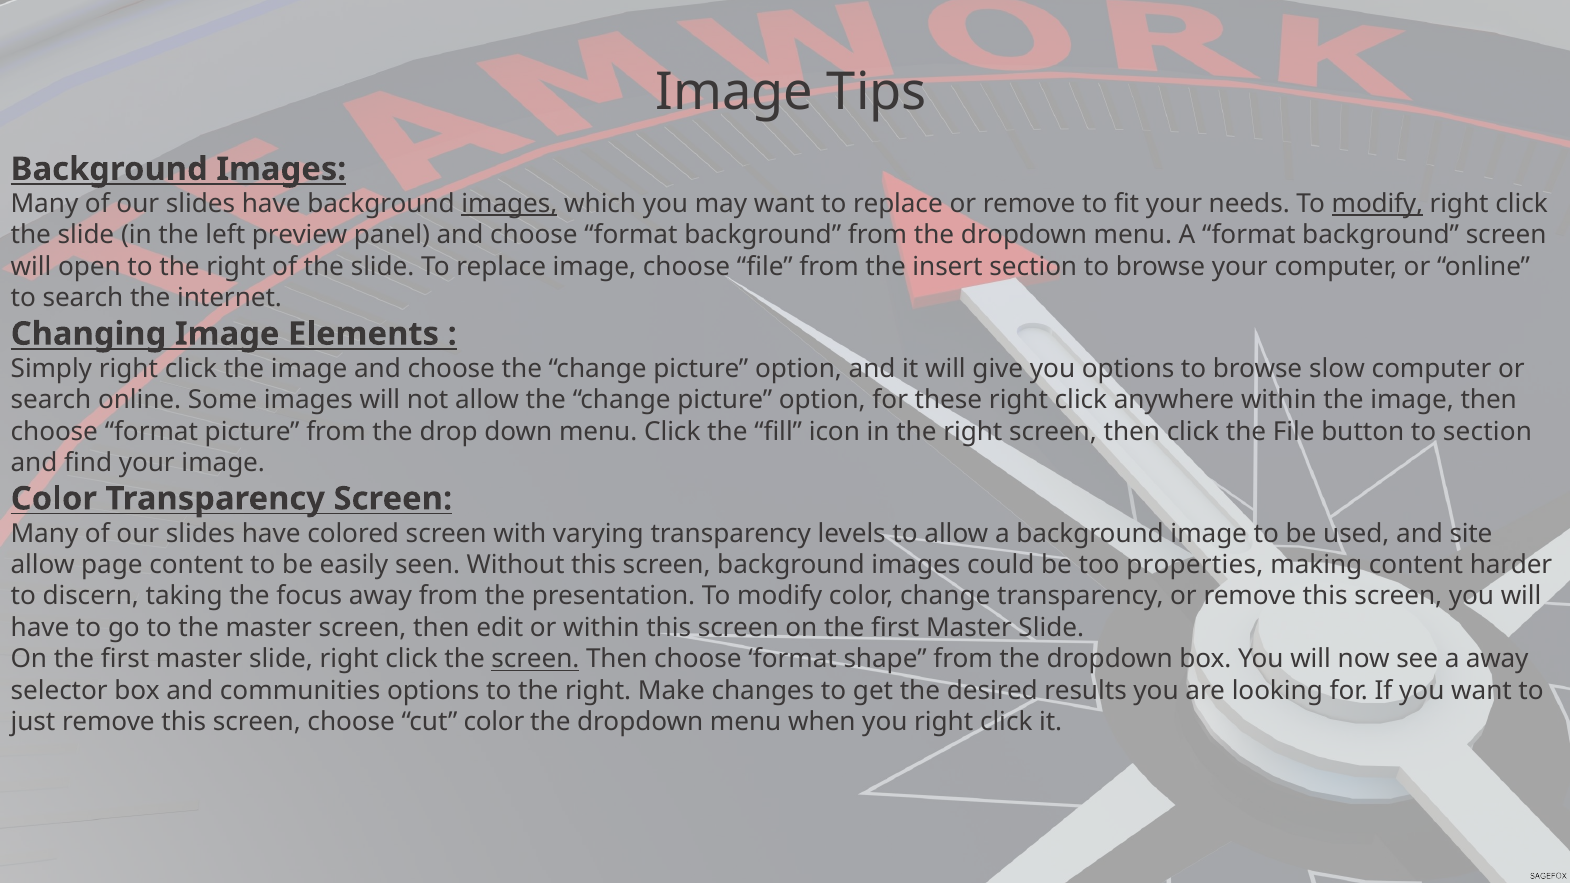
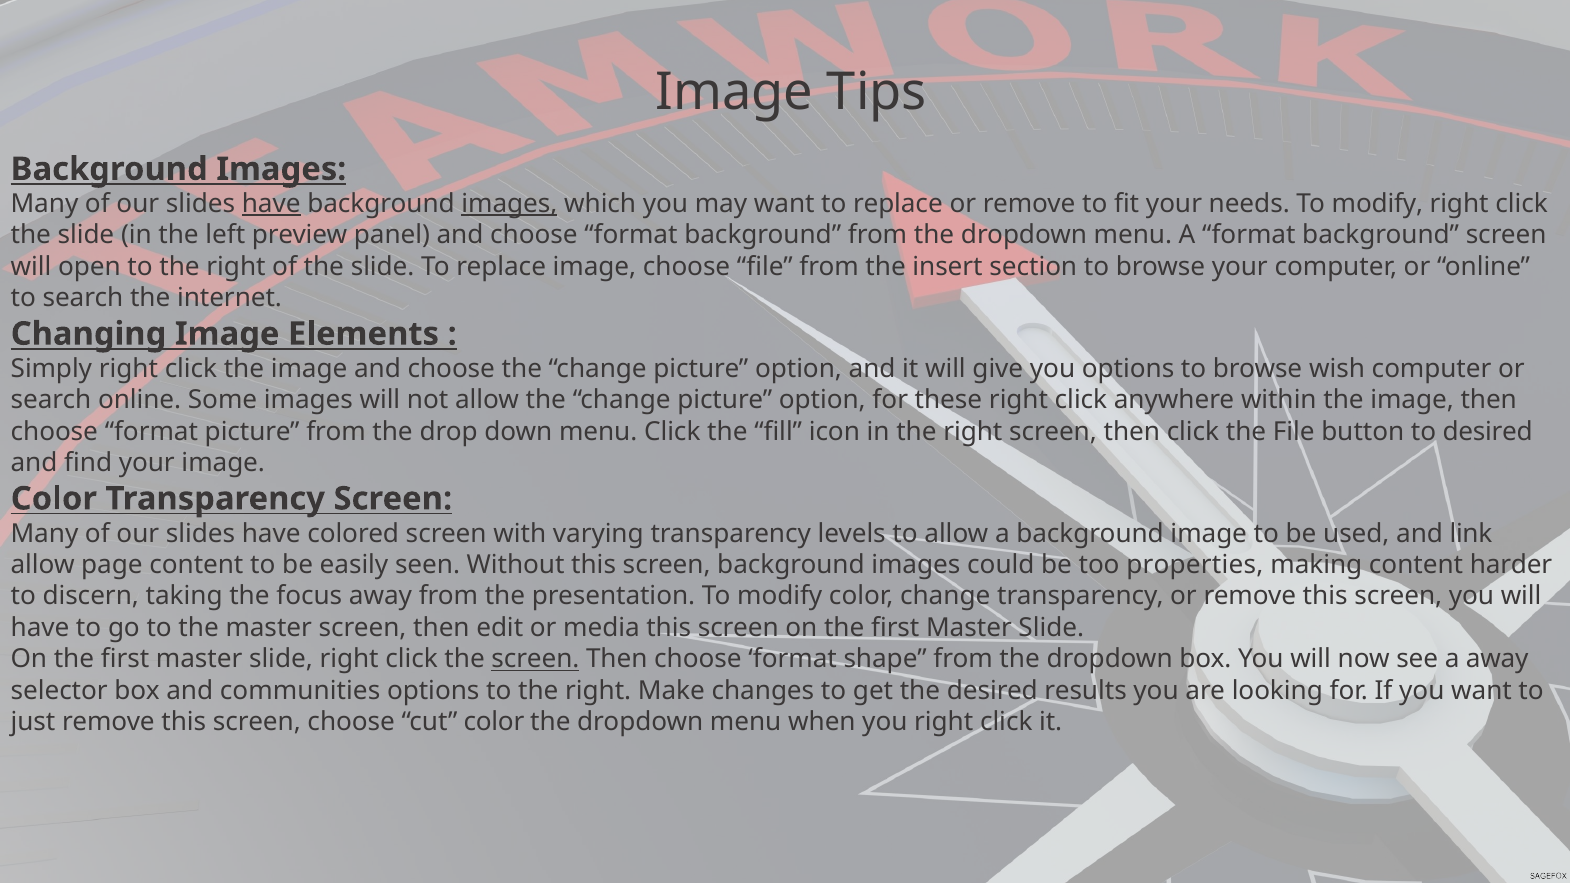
have at (271, 204) underline: none -> present
modify at (1377, 204) underline: present -> none
slow: slow -> wish
to section: section -> desired
site: site -> link
or within: within -> media
